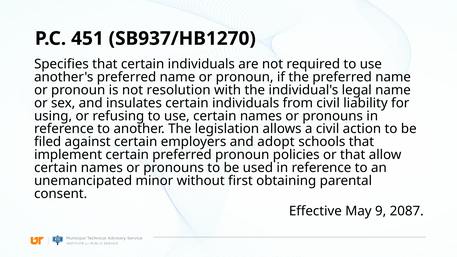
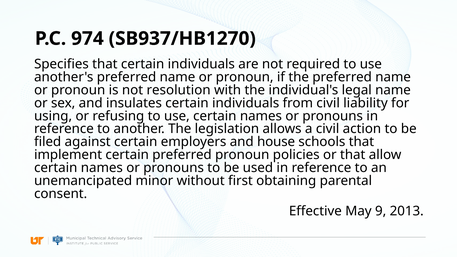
451: 451 -> 974
adopt: adopt -> house
2087: 2087 -> 2013
